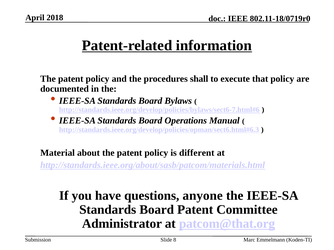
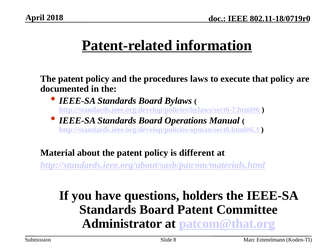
shall: shall -> laws
anyone: anyone -> holders
